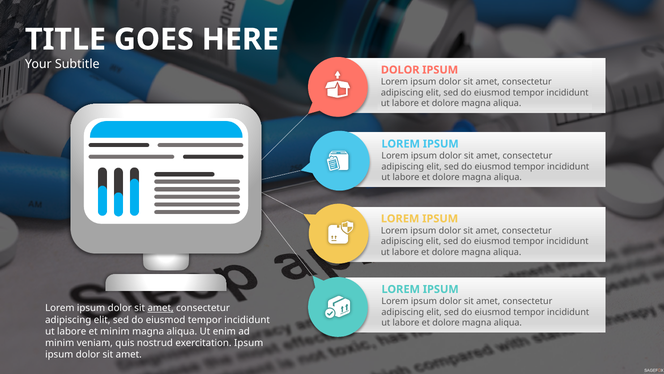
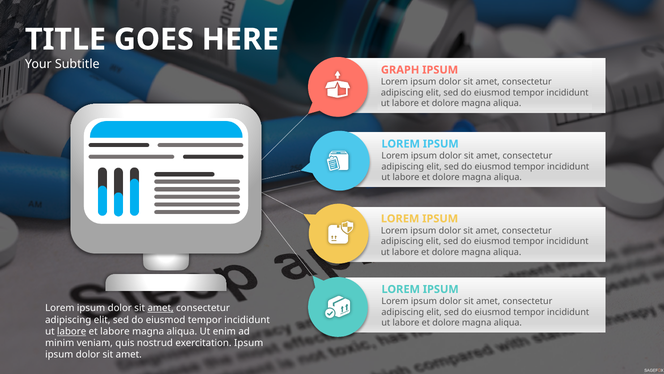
DOLOR at (400, 70): DOLOR -> GRAPH
labore at (72, 331) underline: none -> present
et minim: minim -> labore
